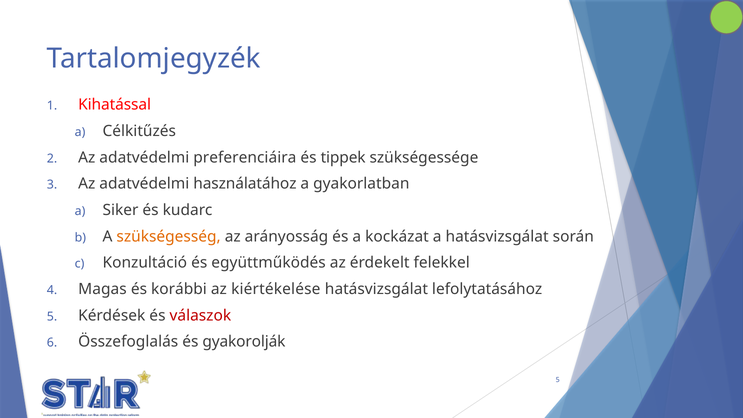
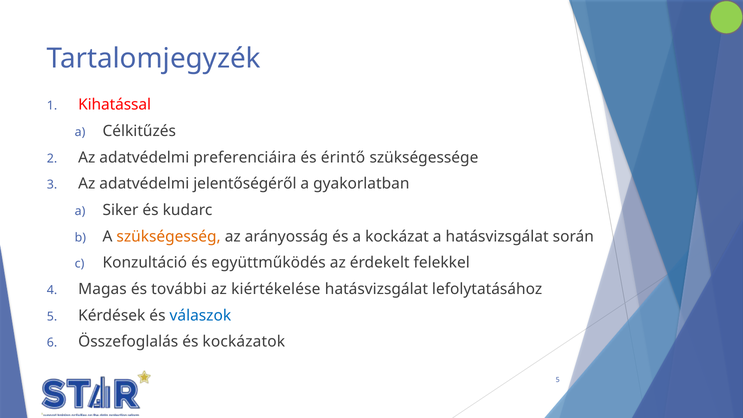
tippek: tippek -> érintő
használatához: használatához -> jelentőségéről
korábbi: korábbi -> további
válaszok colour: red -> blue
gyakorolják: gyakorolják -> kockázatok
